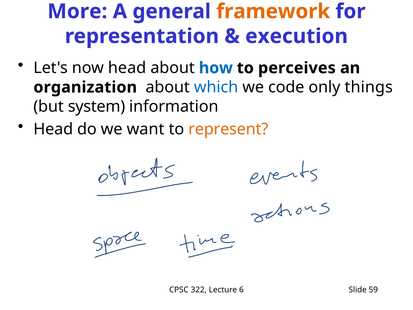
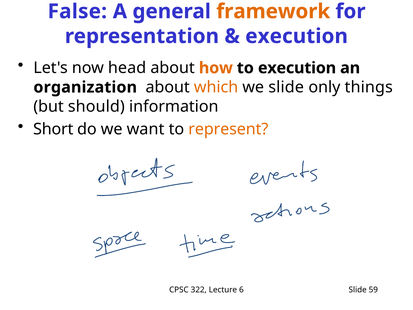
More: More -> False
how colour: blue -> orange
to perceives: perceives -> execution
which colour: blue -> orange
we code: code -> slide
system: system -> should
Head at (53, 129): Head -> Short
